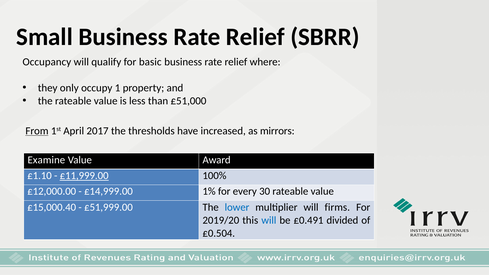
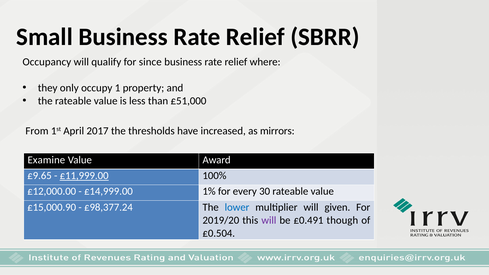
basic: basic -> since
From underline: present -> none
£1.10: £1.10 -> £9.65
£15,000.40: £15,000.40 -> £15,000.90
£51,999.00: £51,999.00 -> £98,377.24
firms: firms -> given
will at (269, 220) colour: blue -> purple
divided: divided -> though
